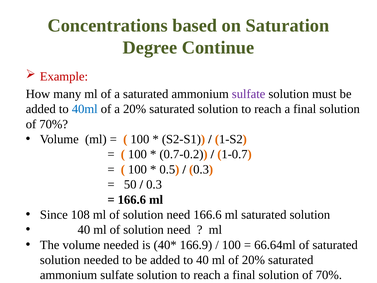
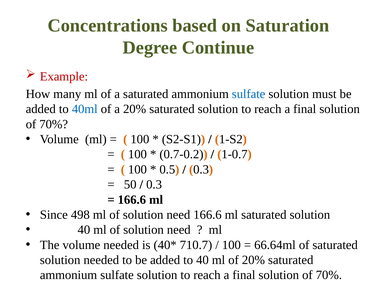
sulfate at (249, 94) colour: purple -> blue
108: 108 -> 498
166.9: 166.9 -> 710.7
